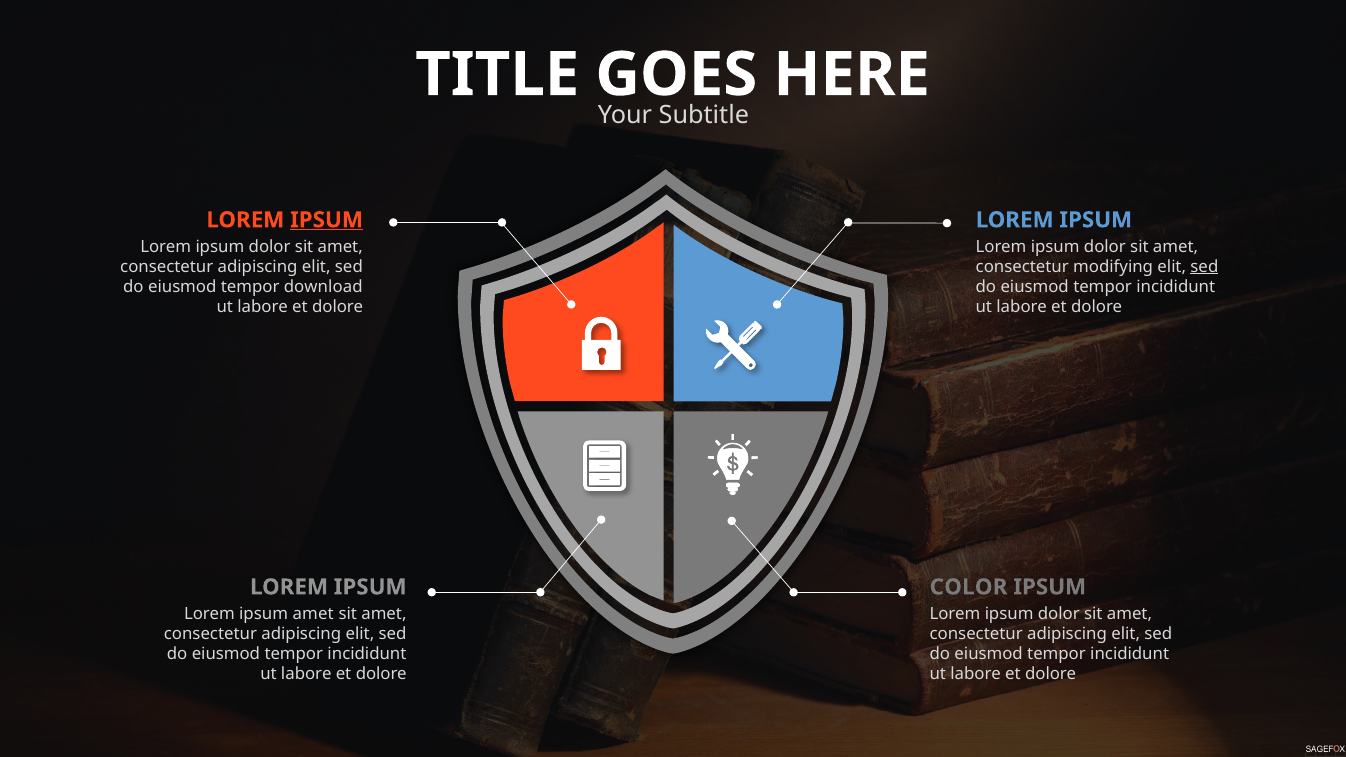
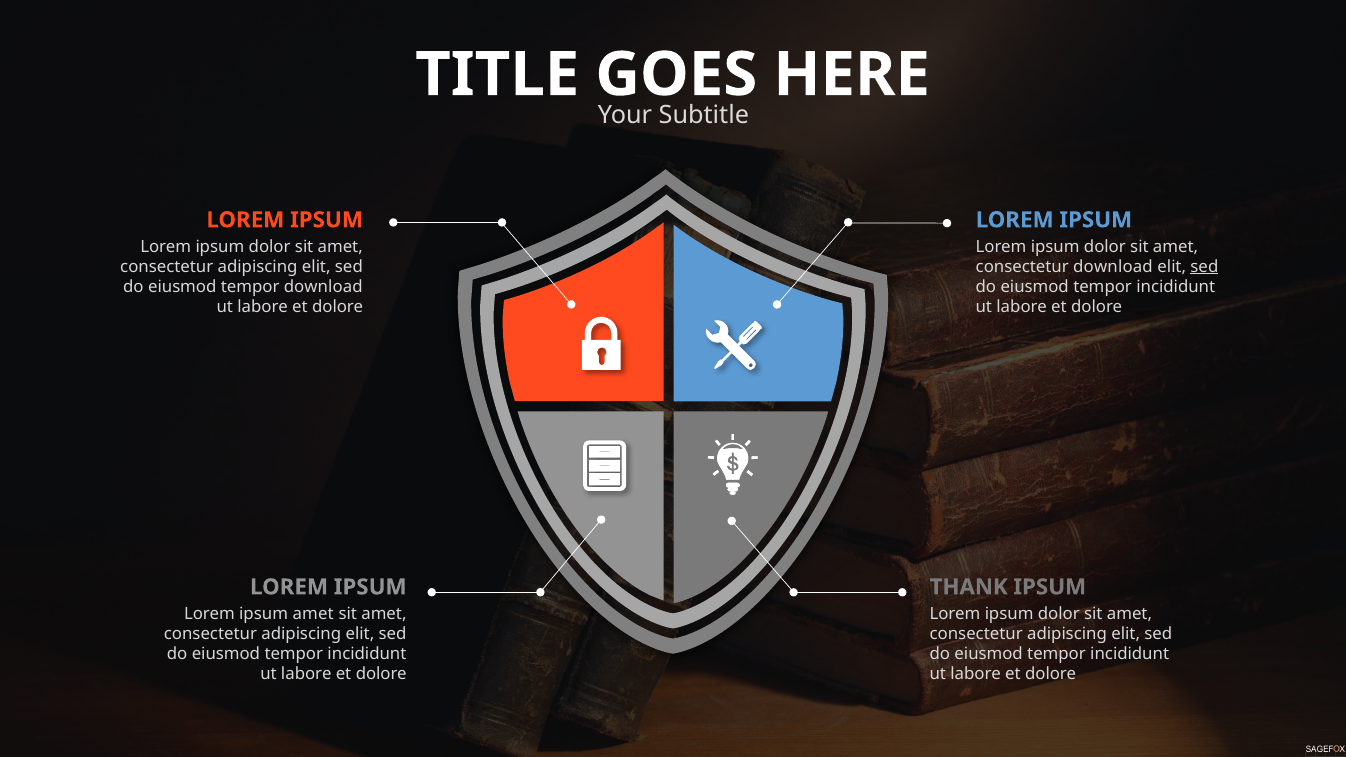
IPSUM at (327, 220) underline: present -> none
consectetur modifying: modifying -> download
COLOR: COLOR -> THANK
